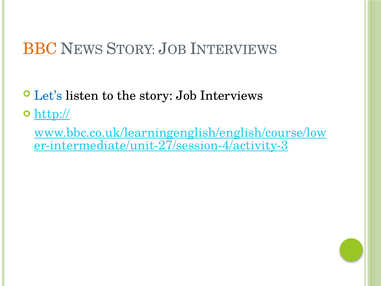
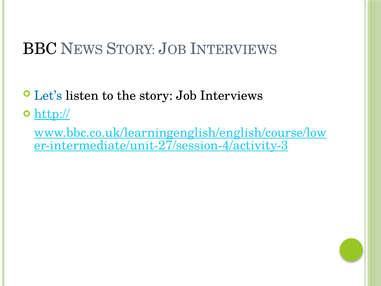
BBC colour: orange -> black
